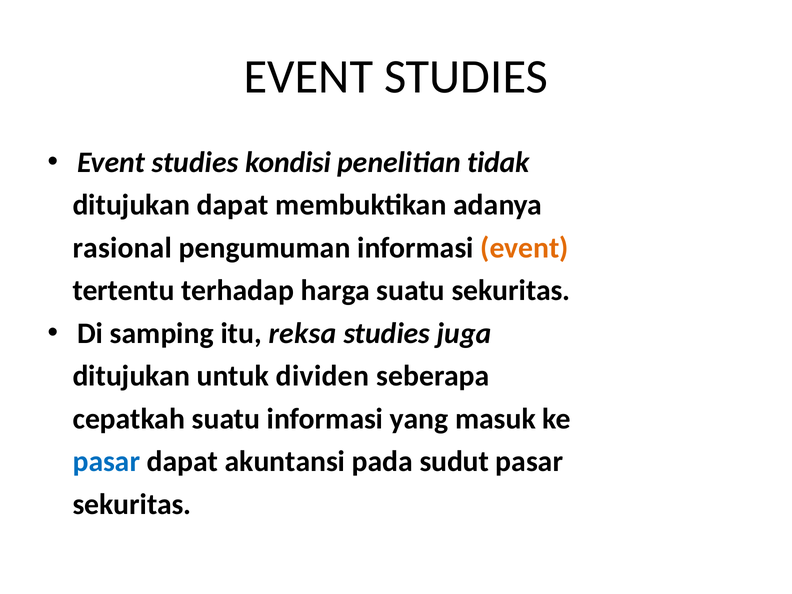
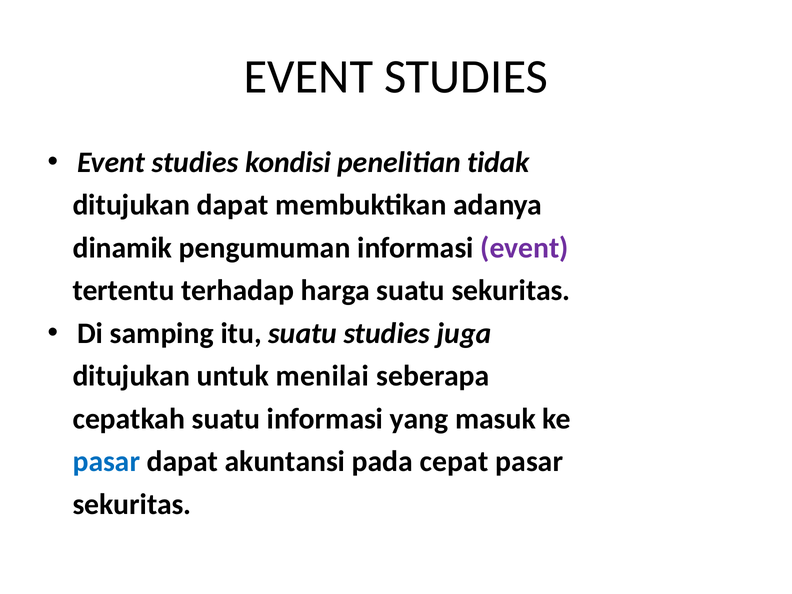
rasional: rasional -> dinamik
event at (524, 248) colour: orange -> purple
itu reksa: reksa -> suatu
dividen: dividen -> menilai
sudut: sudut -> cepat
